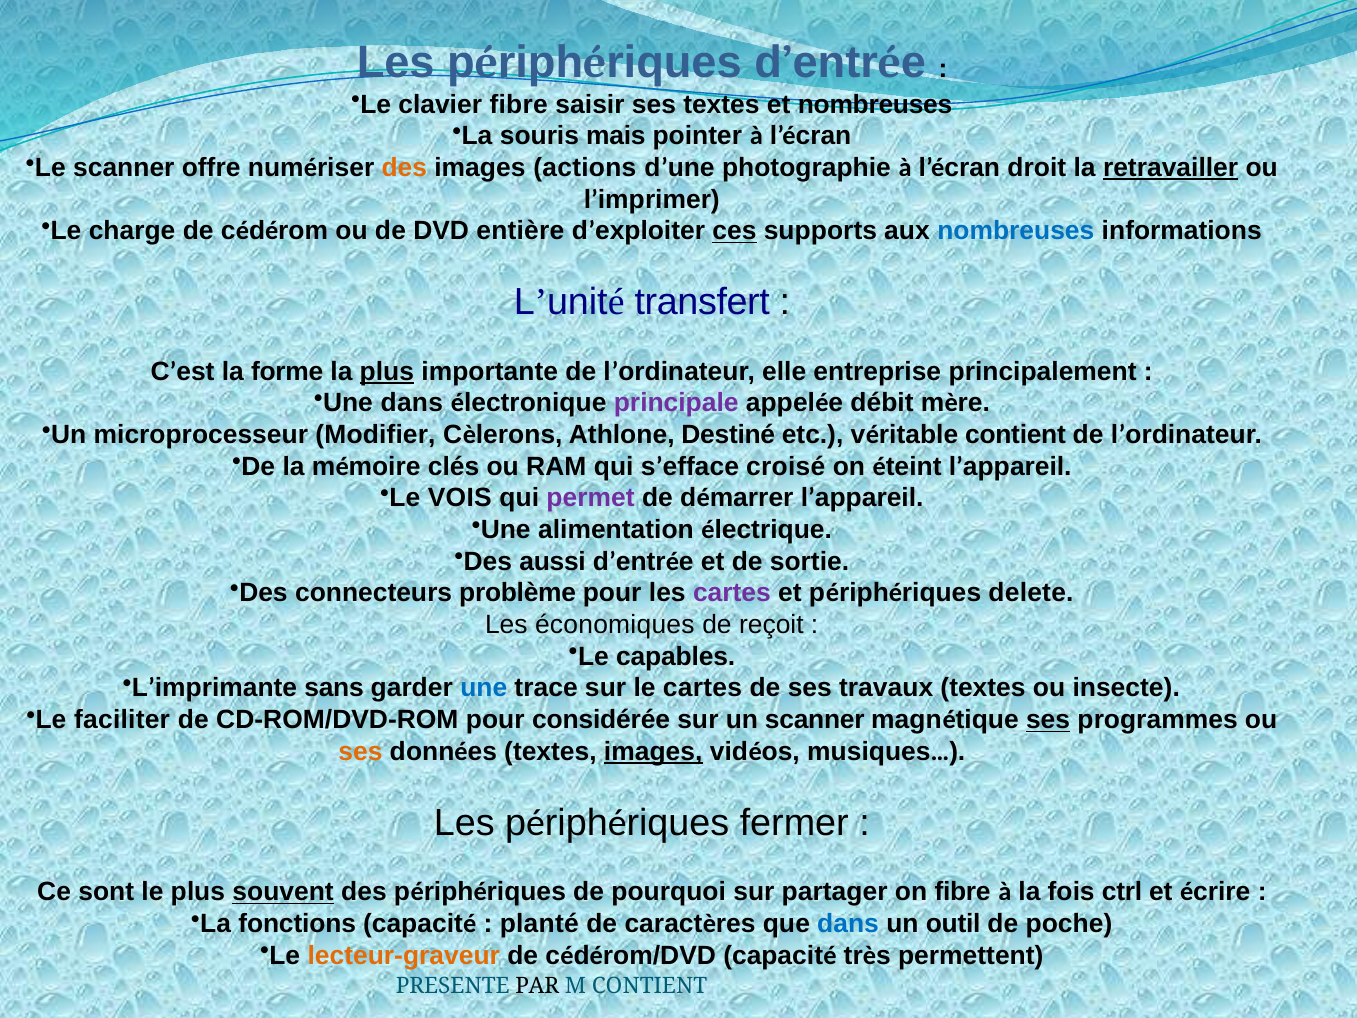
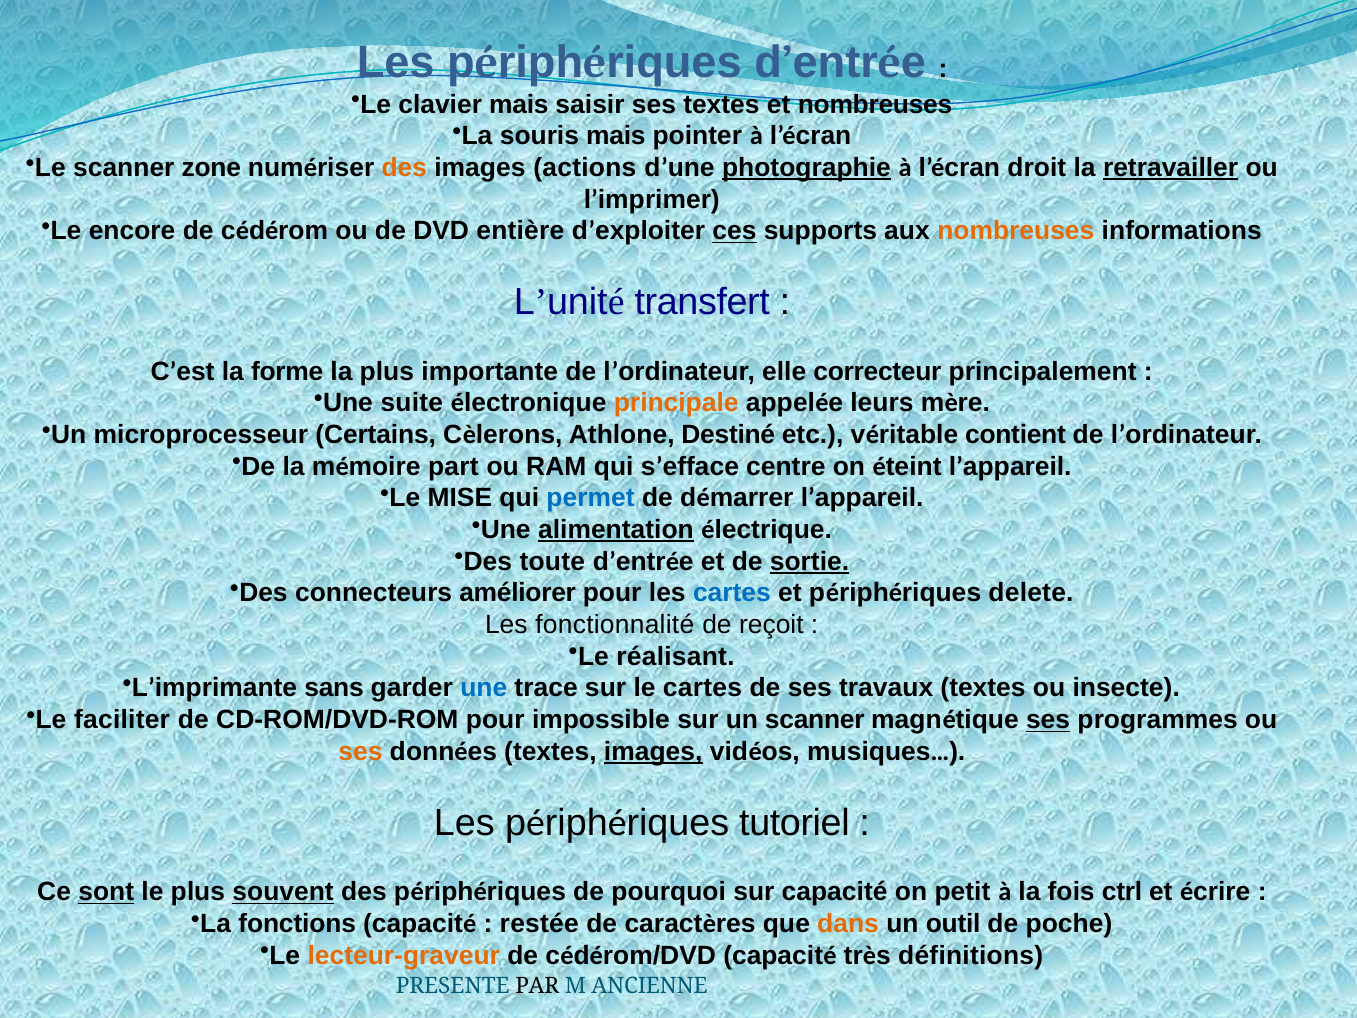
clavier fibre: fibre -> mais
offre: offre -> zone
photographie underline: none -> present
charge: charge -> encore
nombreuses at (1016, 231) colour: blue -> orange
plus at (387, 371) underline: present -> none
entreprise: entreprise -> correcteur
Une dans: dans -> suite
principale colour: purple -> orange
débit: débit -> leurs
Modifier: Modifier -> Certains
clés: clés -> part
croisé: croisé -> centre
VOIS: VOIS -> MISE
permet colour: purple -> blue
alimentation underline: none -> present
aussi: aussi -> toute
sortie underline: none -> present
problème: problème -> améliorer
cartes at (732, 593) colour: purple -> blue
économiques: économiques -> fonctionnalité
capables: capables -> réalisant
considérée: considérée -> impossible
fermer: fermer -> tutoriel
sont underline: none -> present
sur partager: partager -> capacité
on fibre: fibre -> petit
planté: planté -> restée
dans at (848, 923) colour: blue -> orange
permettent: permettent -> définitions
M CONTIENT: CONTIENT -> ANCIENNE
